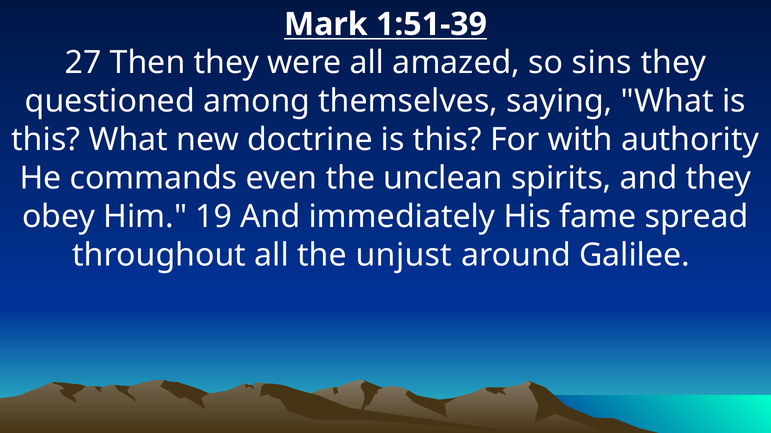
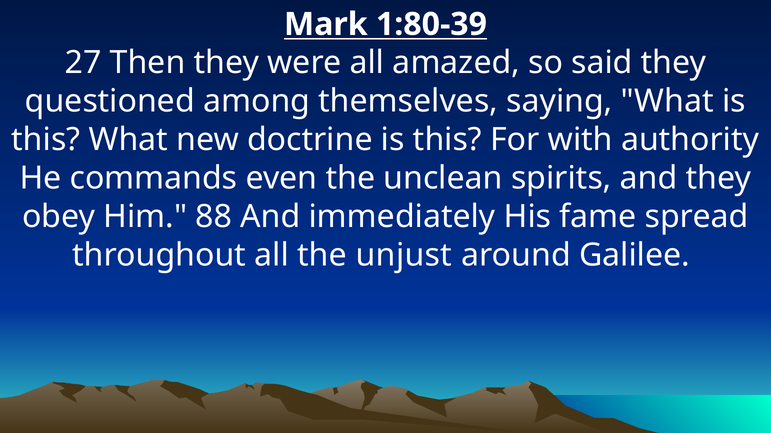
1:51-39: 1:51-39 -> 1:80-39
sins: sins -> said
19: 19 -> 88
